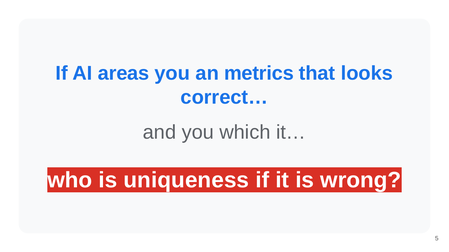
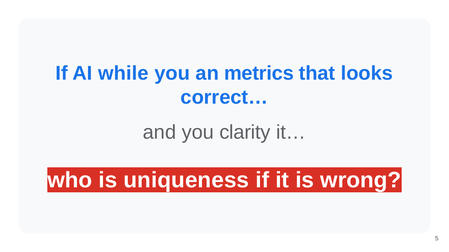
areas: areas -> while
which: which -> clarity
